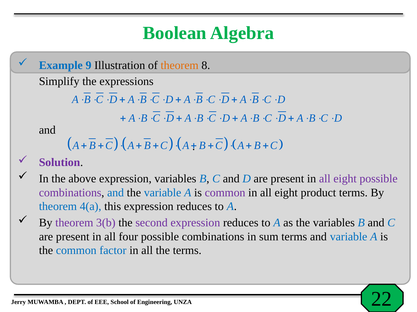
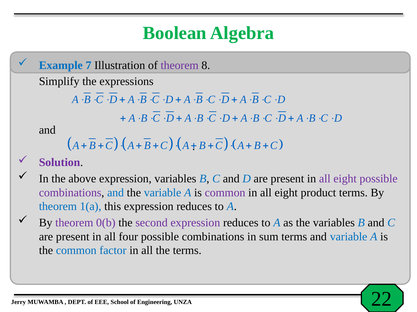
9: 9 -> 7
theorem at (180, 65) colour: orange -> purple
4(a: 4(a -> 1(a
3(b: 3(b -> 0(b
